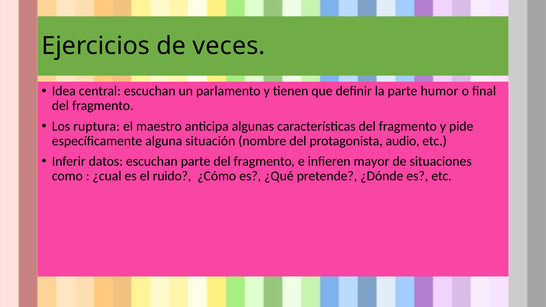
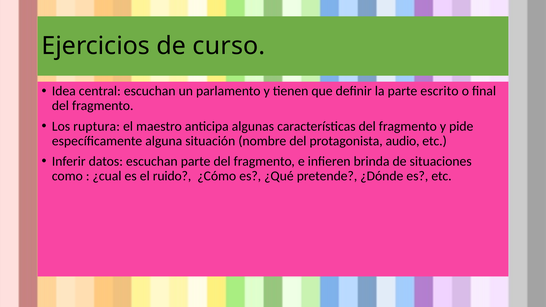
veces: veces -> curso
humor: humor -> escrito
mayor: mayor -> brinda
